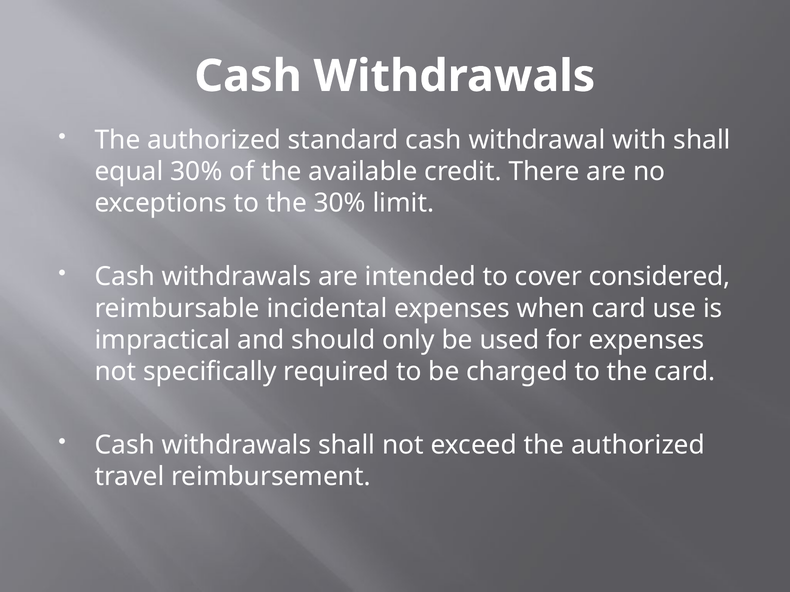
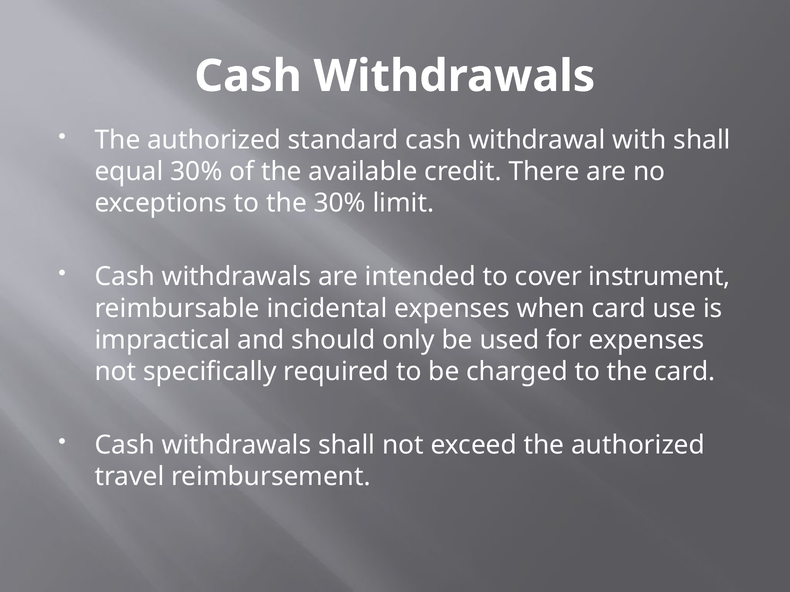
considered: considered -> instrument
